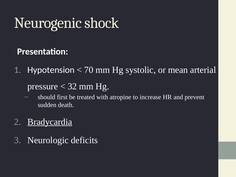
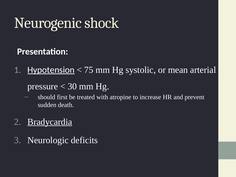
Hypotension underline: none -> present
70: 70 -> 75
32: 32 -> 30
